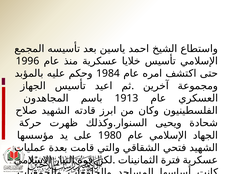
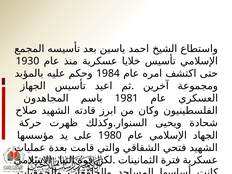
1996: 1996 -> 1930
1913: 1913 -> 1981
